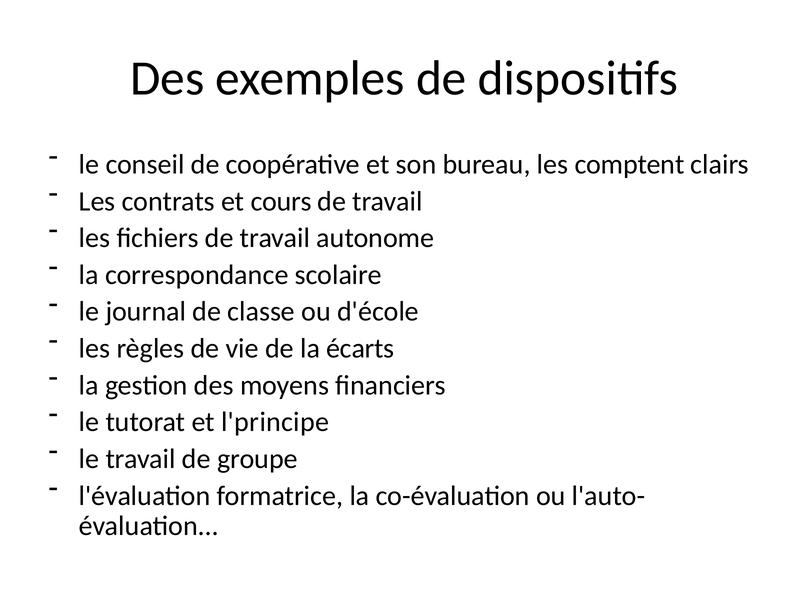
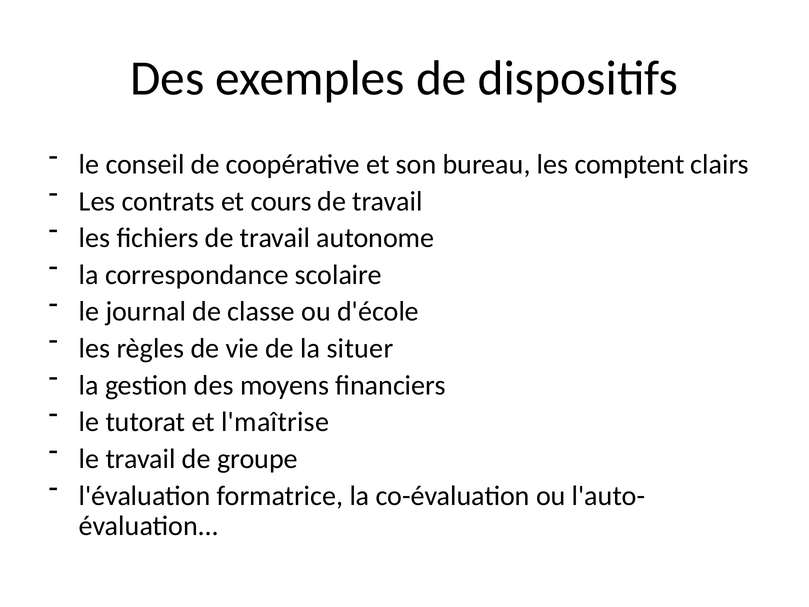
écarts: écarts -> situer
l'principe: l'principe -> l'maîtrise
